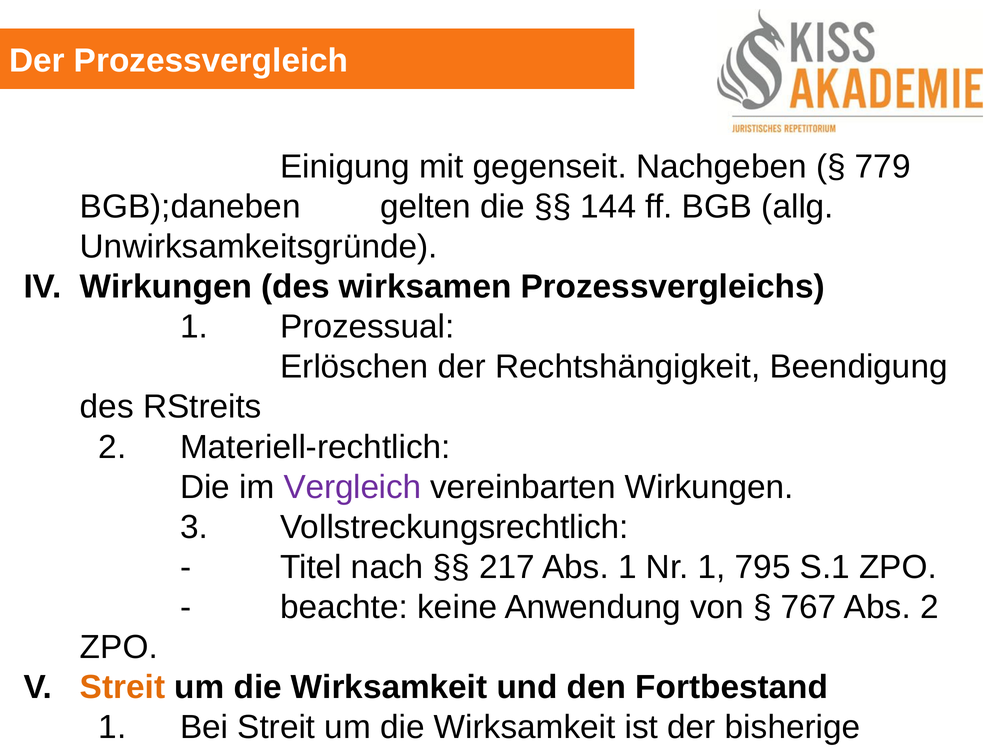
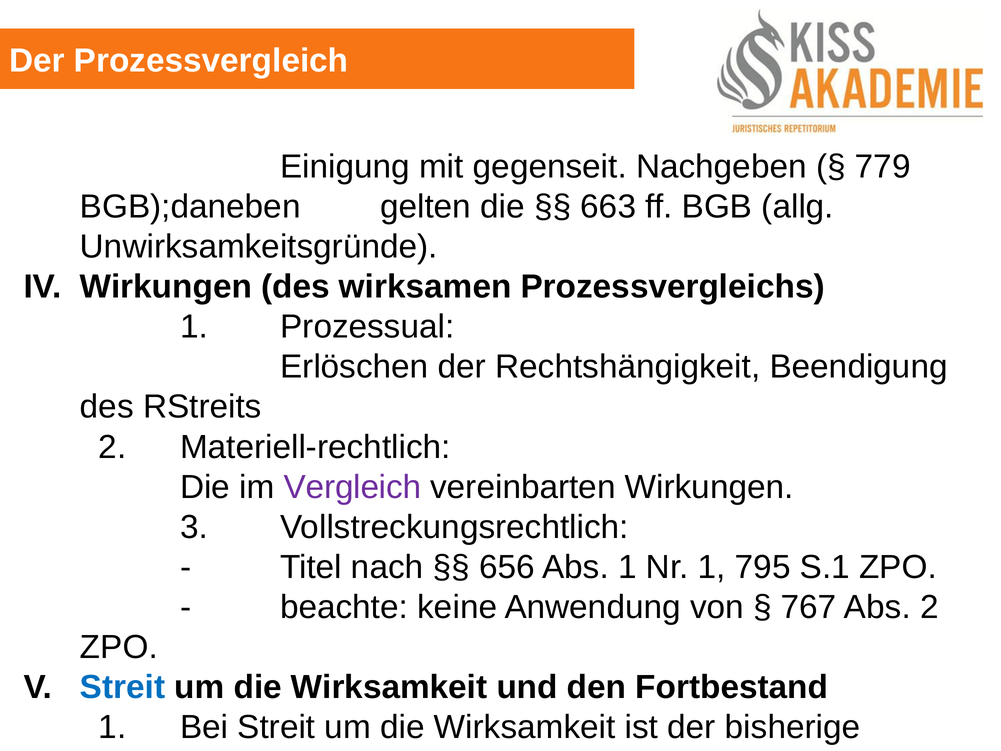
144: 144 -> 663
217: 217 -> 656
Streit at (123, 687) colour: orange -> blue
